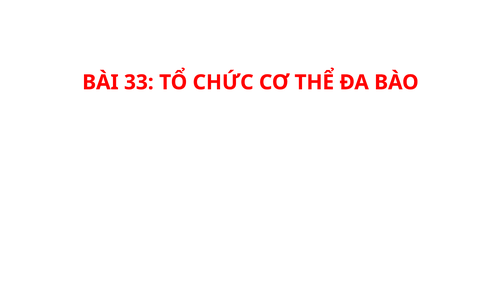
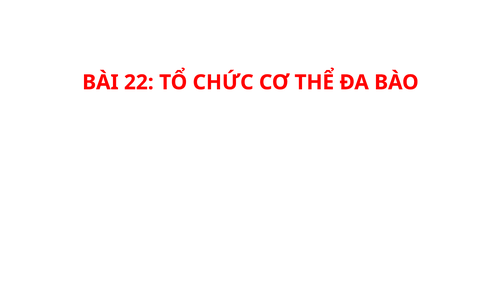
33: 33 -> 22
